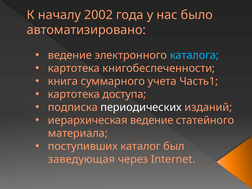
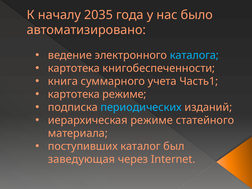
2002: 2002 -> 2035
картотека доступа: доступа -> режиме
периодических colour: white -> light blue
иерархическая ведение: ведение -> режиме
